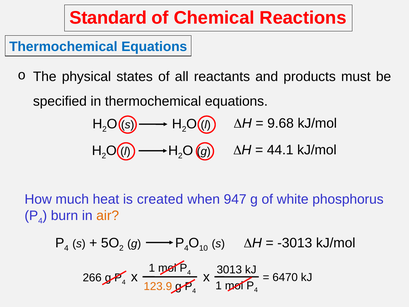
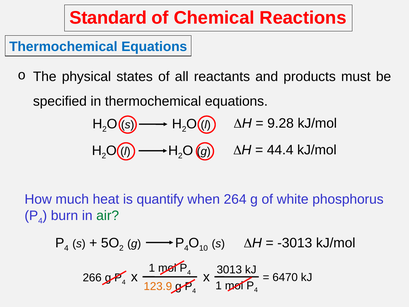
9.68: 9.68 -> 9.28
44.1: 44.1 -> 44.4
created: created -> quantify
947: 947 -> 264
air colour: orange -> green
